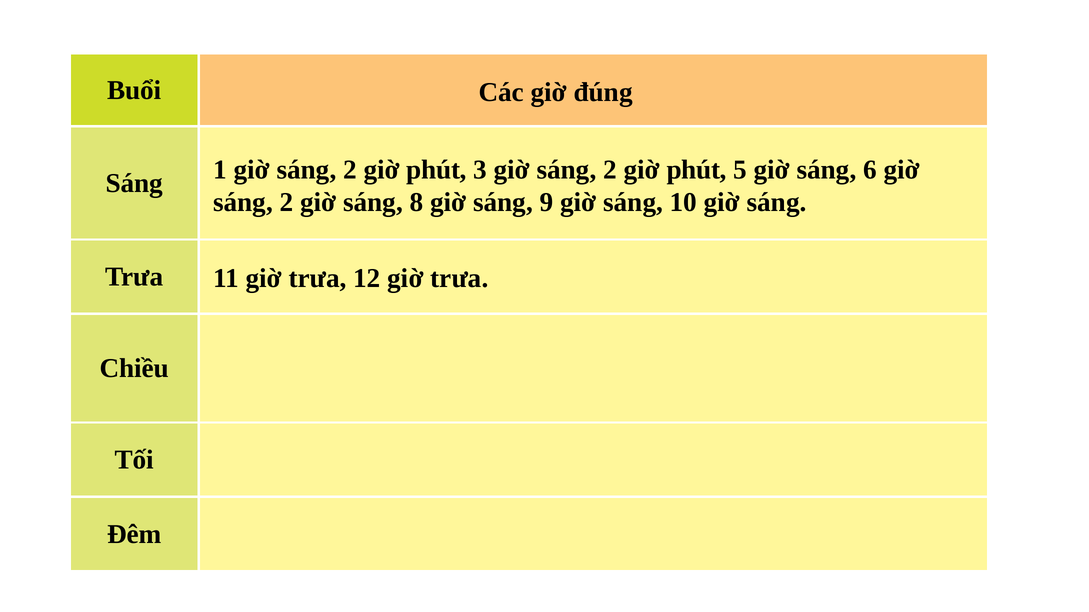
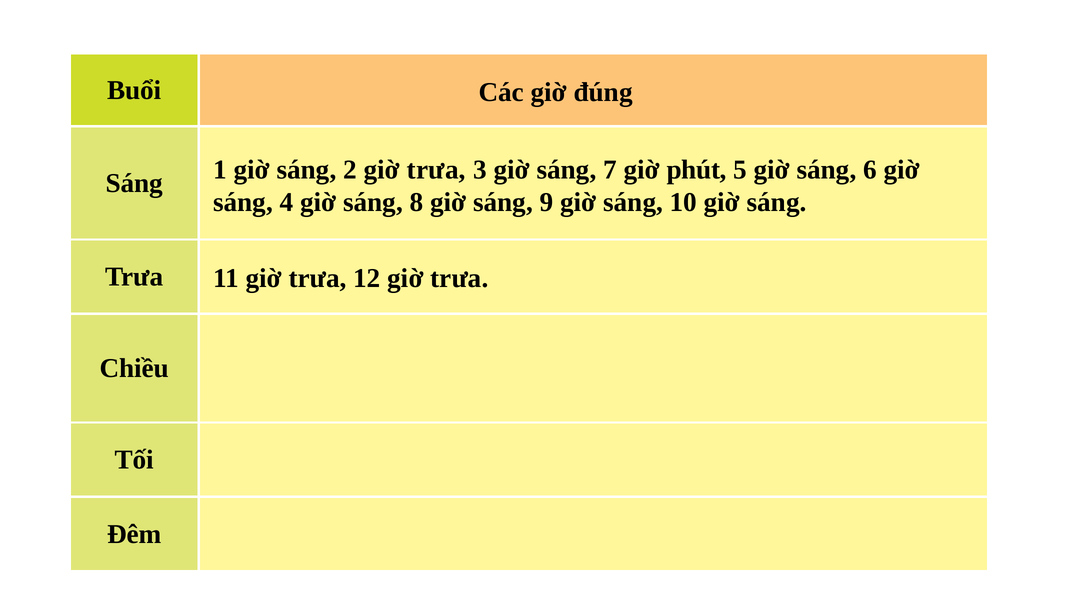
phút at (437, 170): phút -> trưa
3 giờ sáng 2: 2 -> 7
2 at (287, 203): 2 -> 4
